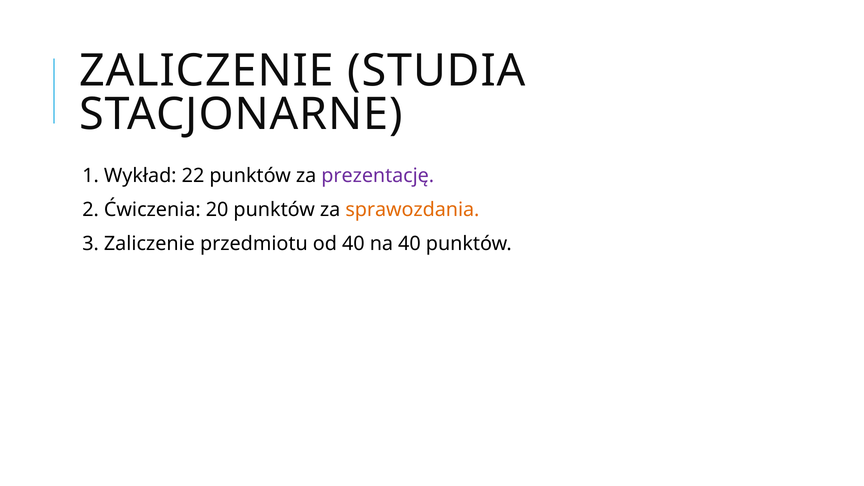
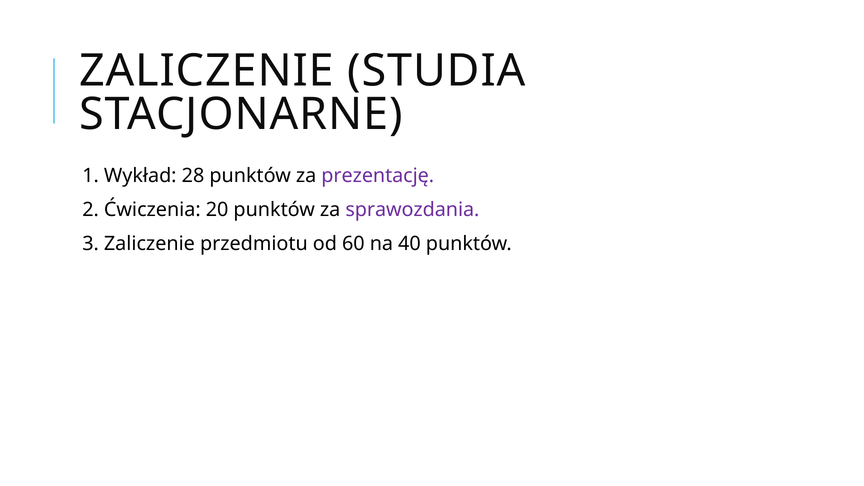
22: 22 -> 28
sprawozdania colour: orange -> purple
od 40: 40 -> 60
